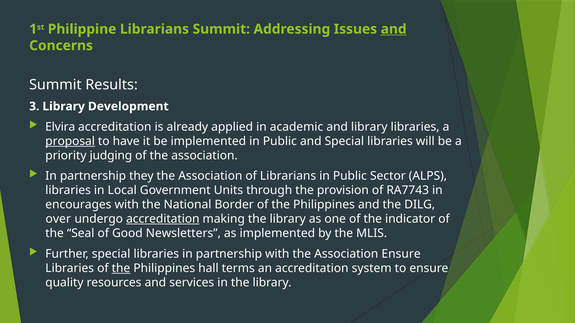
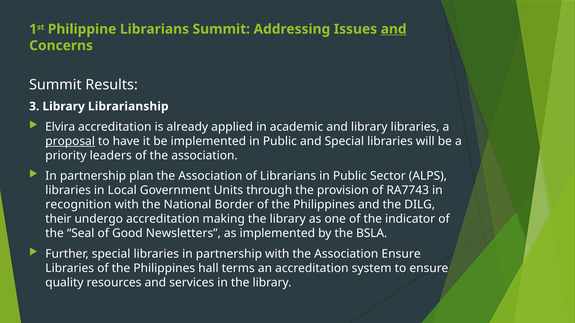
Development: Development -> Librarianship
judging: judging -> leaders
they: they -> plan
encourages: encourages -> recognition
over: over -> their
accreditation at (163, 219) underline: present -> none
MLIS: MLIS -> BSLA
the at (121, 268) underline: present -> none
